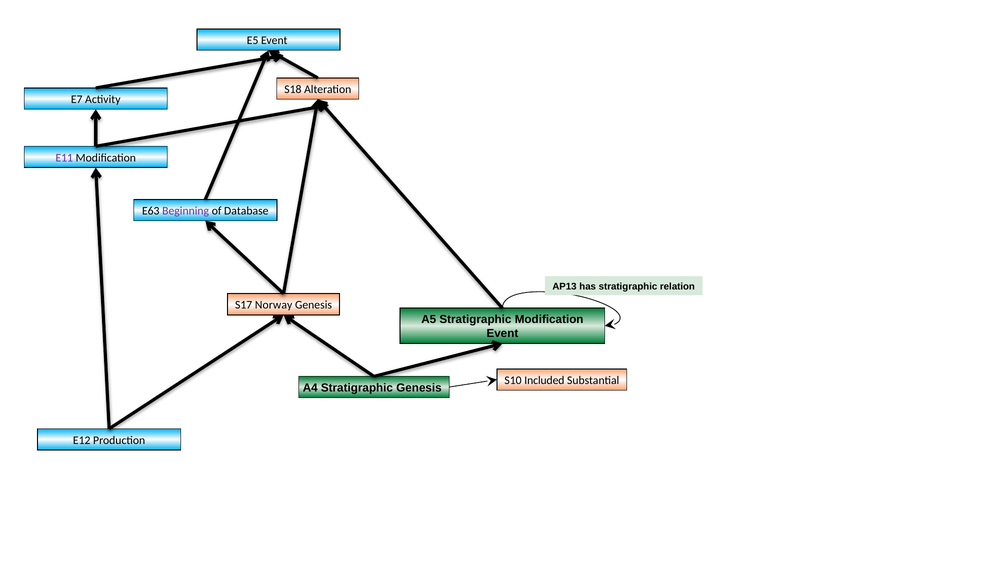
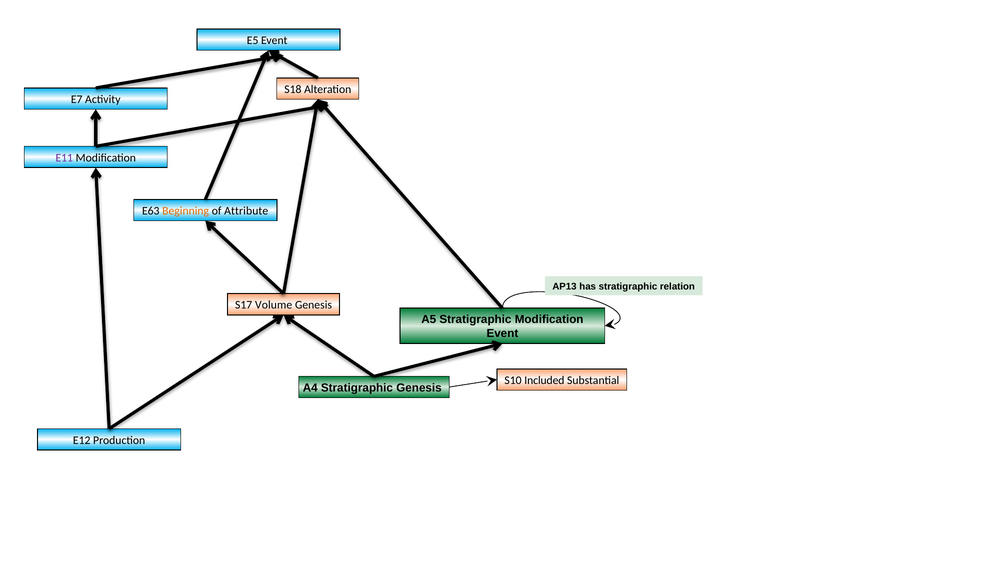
Beginning colour: purple -> orange
Database: Database -> Attribute
Norway: Norway -> Volume
